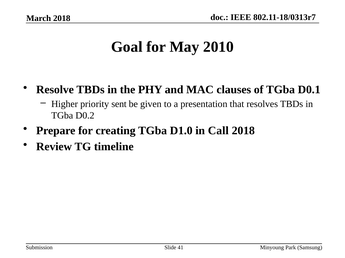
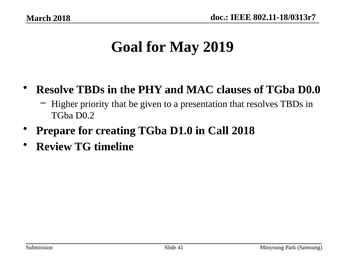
2010: 2010 -> 2019
D0.1: D0.1 -> D0.0
priority sent: sent -> that
